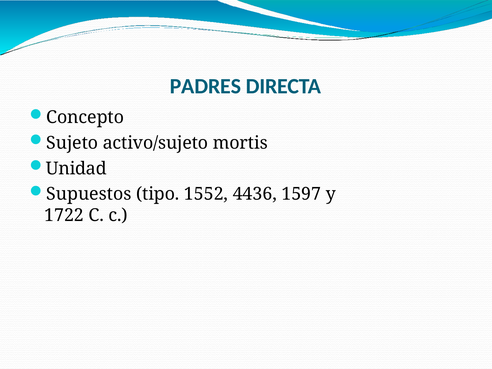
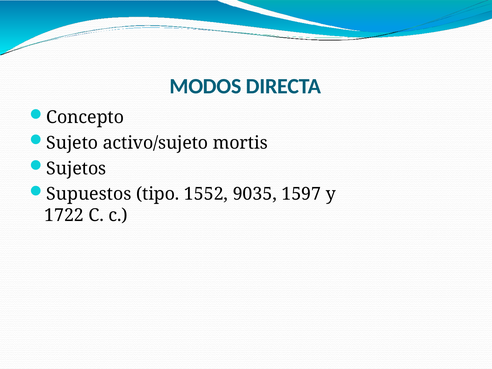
PADRES: PADRES -> MODOS
Unidad: Unidad -> Sujetos
4436: 4436 -> 9035
